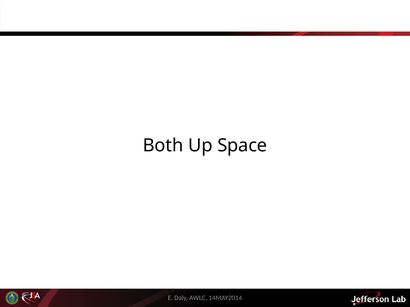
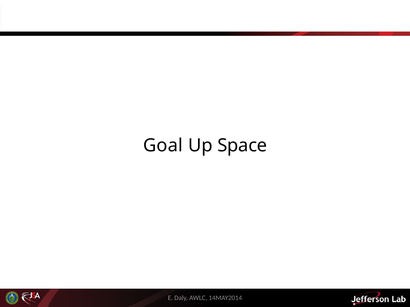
Both: Both -> Goal
